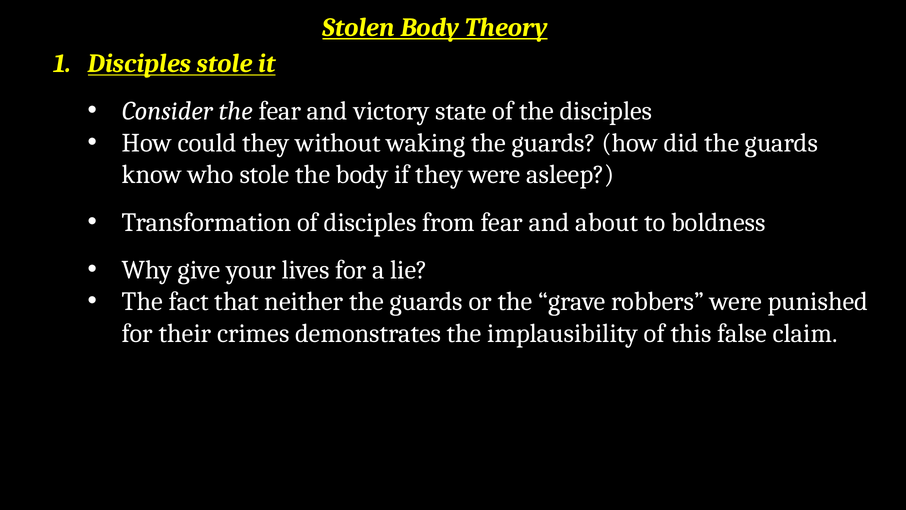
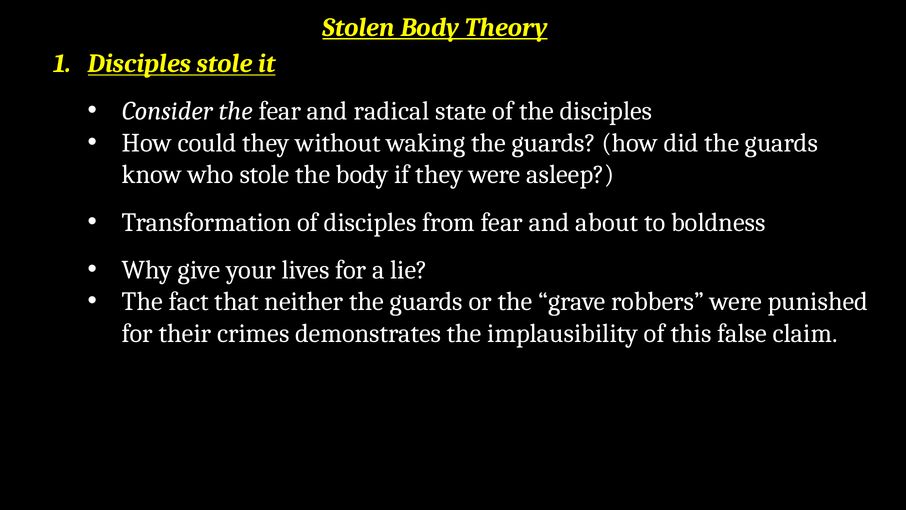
victory: victory -> radical
